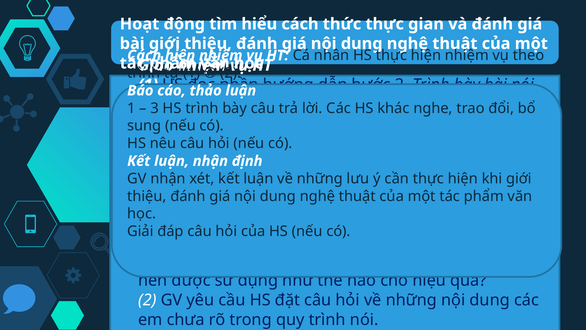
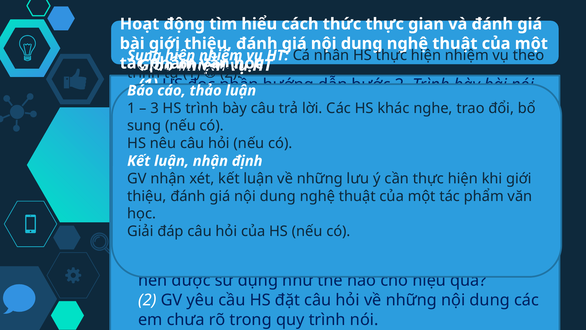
Cách at (144, 55): Cách -> Sung
